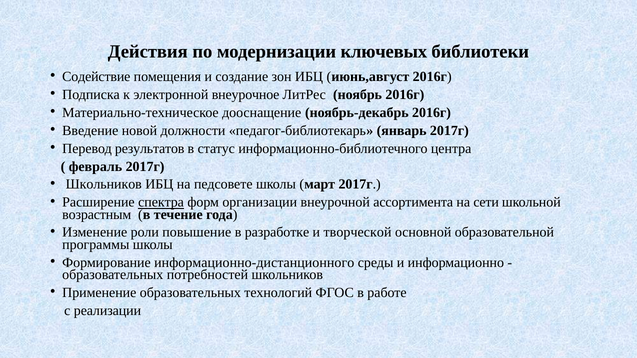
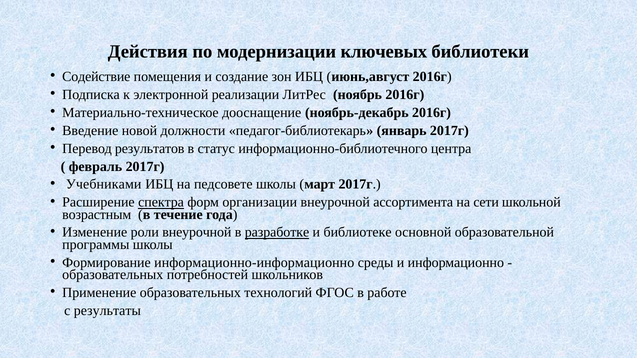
внеурочное: внеурочное -> реализации
Школьников at (104, 185): Школьников -> Учебниками
роли повышение: повышение -> внеурочной
разработке underline: none -> present
творческой: творческой -> библиотеке
информационно-дистанционного: информационно-дистанционного -> информационно-информационно
реализации: реализации -> результаты
